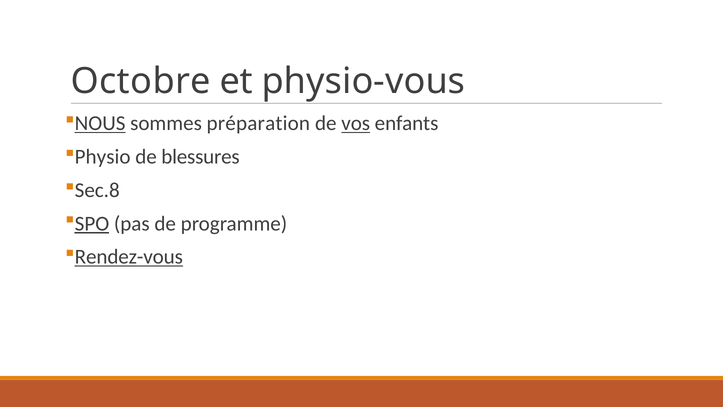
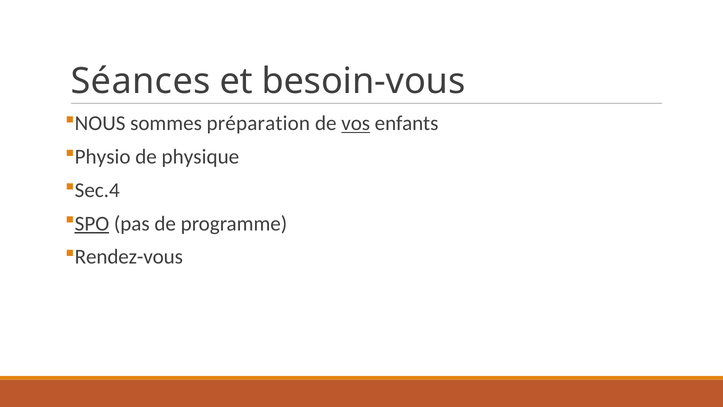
Octobre: Octobre -> Séances
physio-vous: physio-vous -> besoin-vous
NOUS underline: present -> none
blessures: blessures -> physique
Sec.8: Sec.8 -> Sec.4
Rendez-vous underline: present -> none
